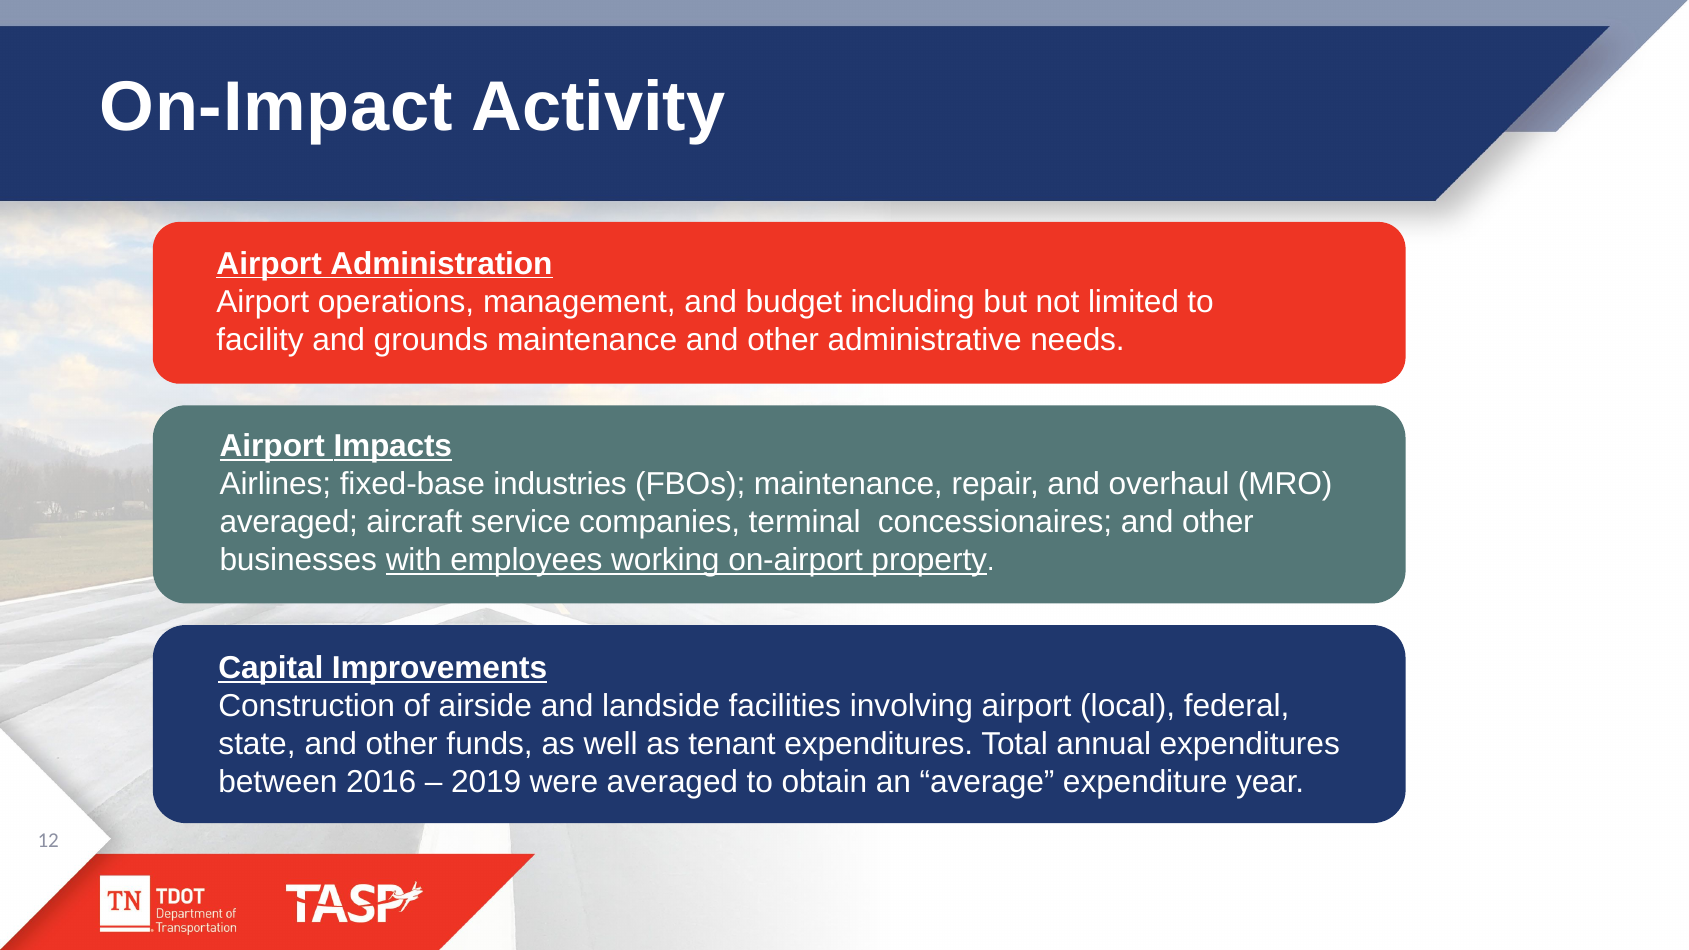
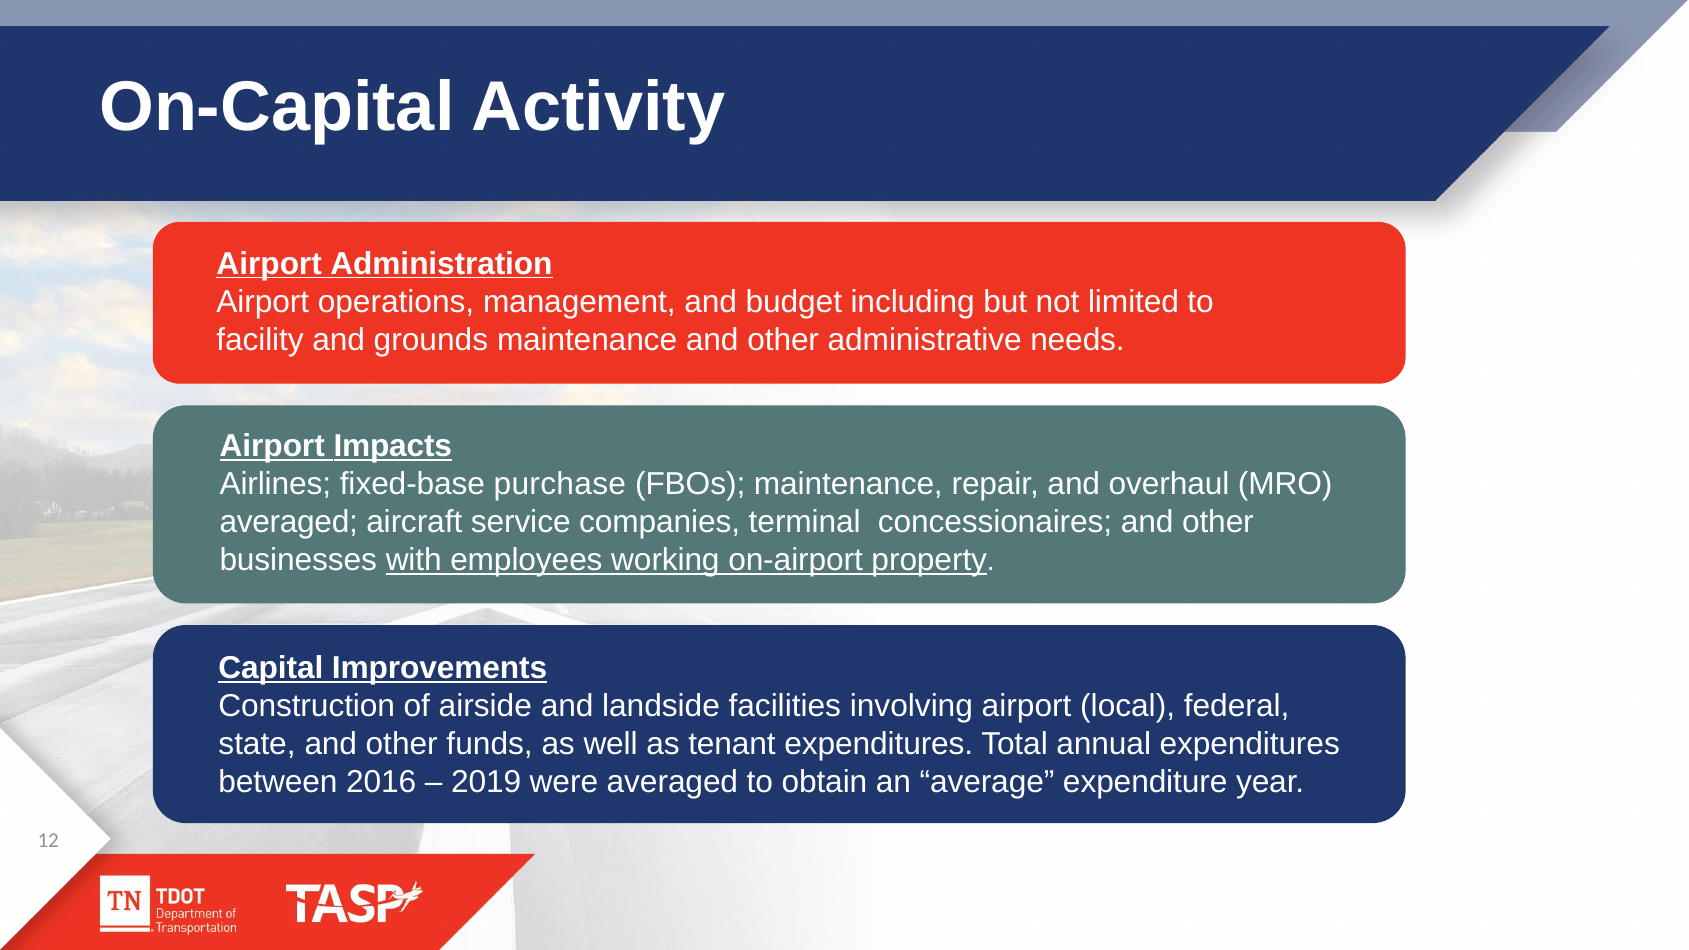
On-Impact: On-Impact -> On-Capital
industries: industries -> purchase
